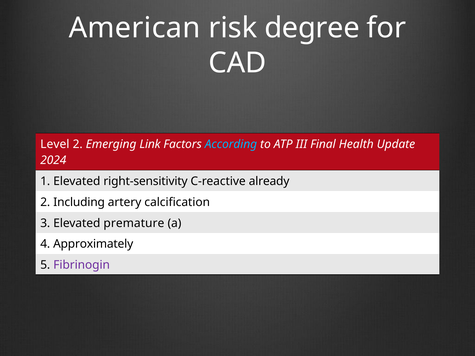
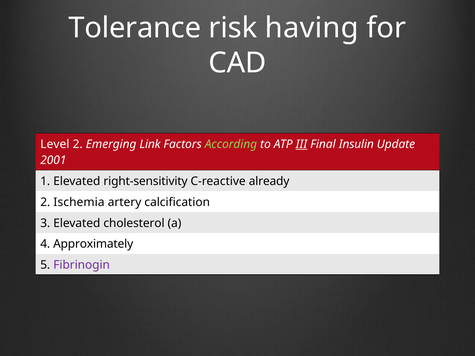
American: American -> Tolerance
degree: degree -> having
According colour: light blue -> light green
III underline: none -> present
Health: Health -> Insulin
2024: 2024 -> 2001
Including: Including -> Ischemia
premature: premature -> cholesterol
